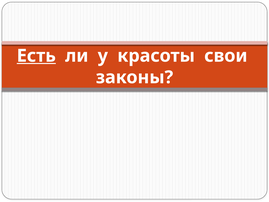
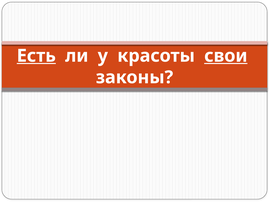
свои underline: none -> present
